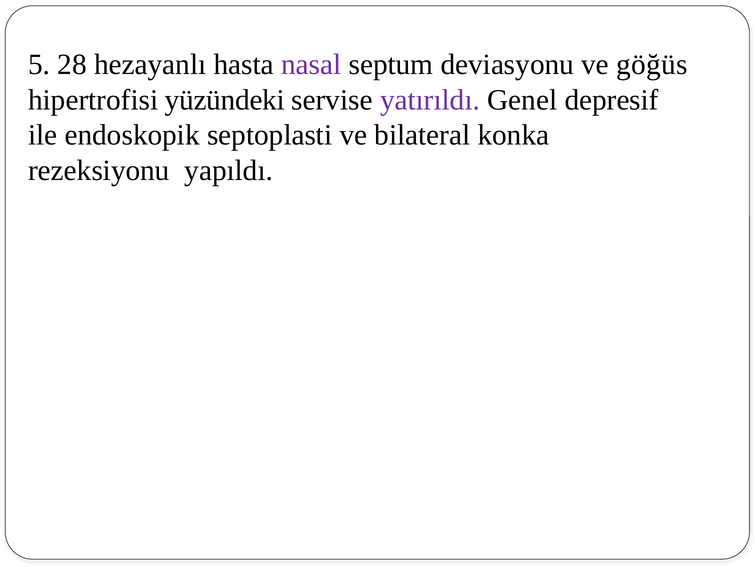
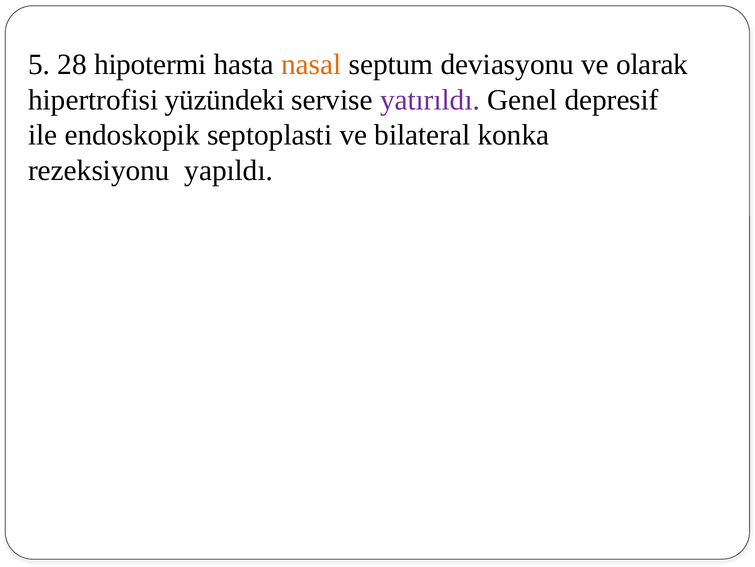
hezayanlı: hezayanlı -> hipotermi
nasal colour: purple -> orange
göğüs: göğüs -> olarak
